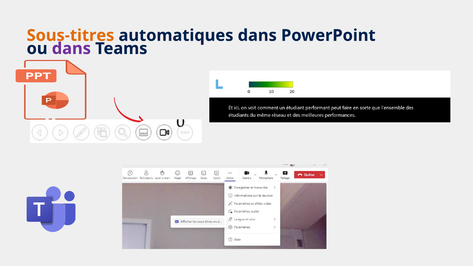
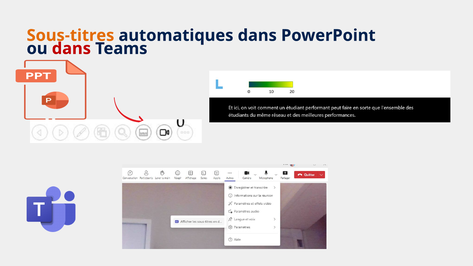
dans at (71, 49) colour: purple -> red
